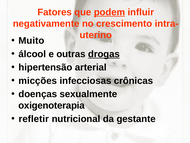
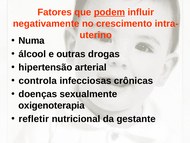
Muito: Muito -> Numa
drogas underline: present -> none
micções: micções -> controla
